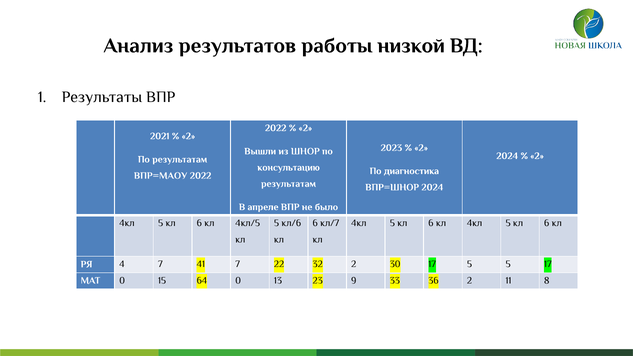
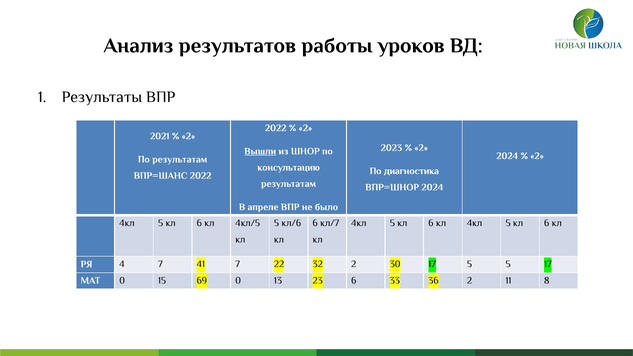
низкой: низкой -> уроков
Вышли underline: none -> present
ВПР=МАОУ: ВПР=МАОУ -> ВПР=ШАНС
64: 64 -> 69
23 9: 9 -> 6
